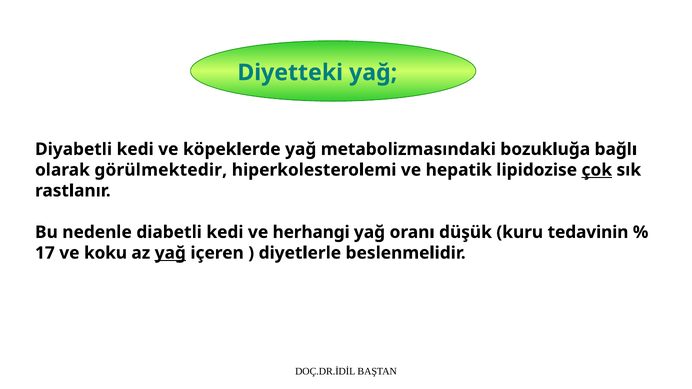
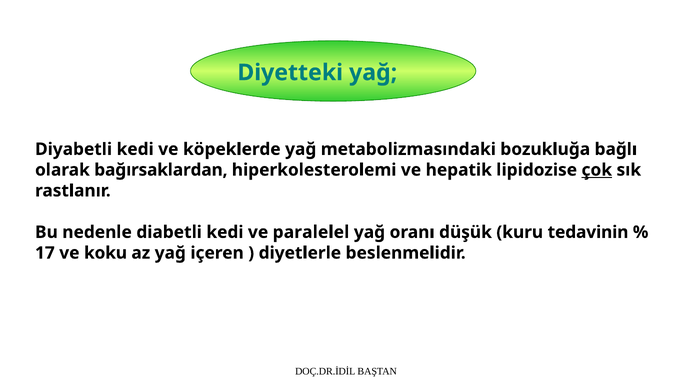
görülmektedir: görülmektedir -> bağırsaklardan
herhangi: herhangi -> paralelel
yağ at (170, 253) underline: present -> none
